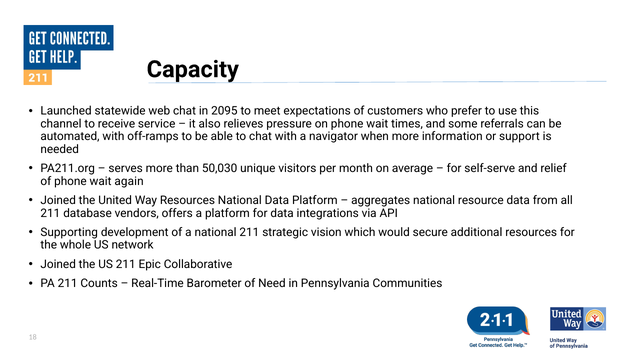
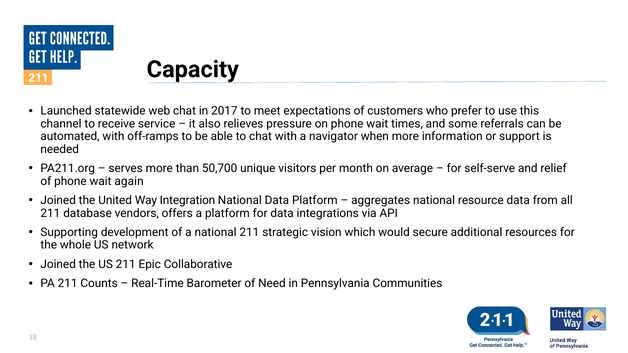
2095: 2095 -> 2017
50,030: 50,030 -> 50,700
Way Resources: Resources -> Integration
